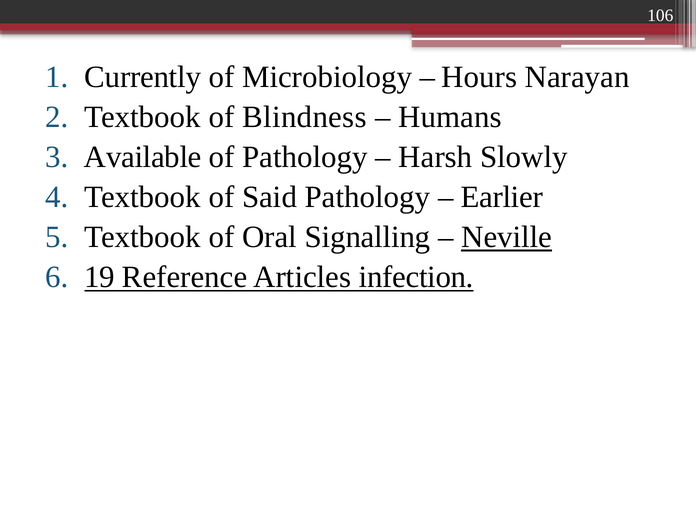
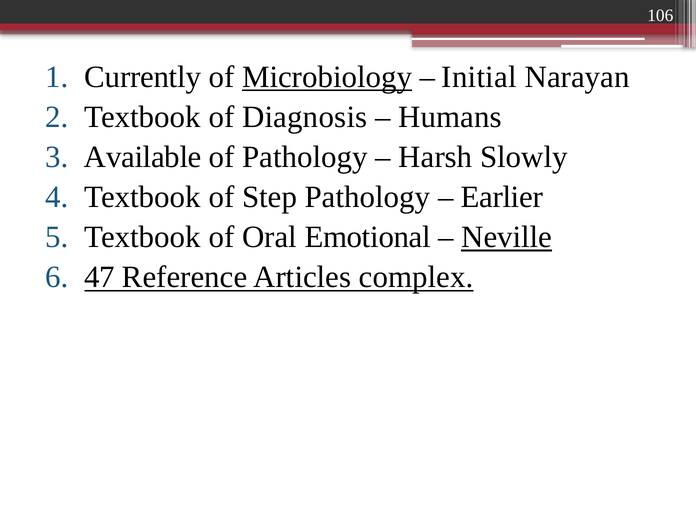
Microbiology underline: none -> present
Hours: Hours -> Initial
Blindness: Blindness -> Diagnosis
Said: Said -> Step
Signalling: Signalling -> Emotional
19: 19 -> 47
infection: infection -> complex
